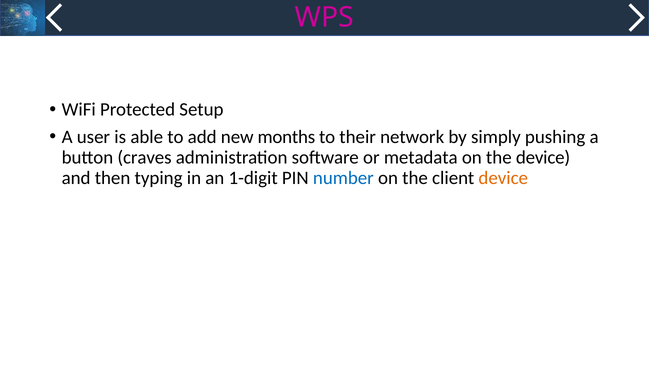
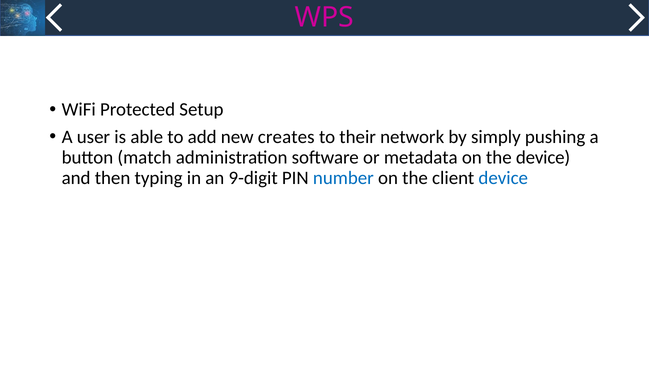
months: months -> creates
craves: craves -> match
1-digit: 1-digit -> 9-digit
device at (503, 178) colour: orange -> blue
